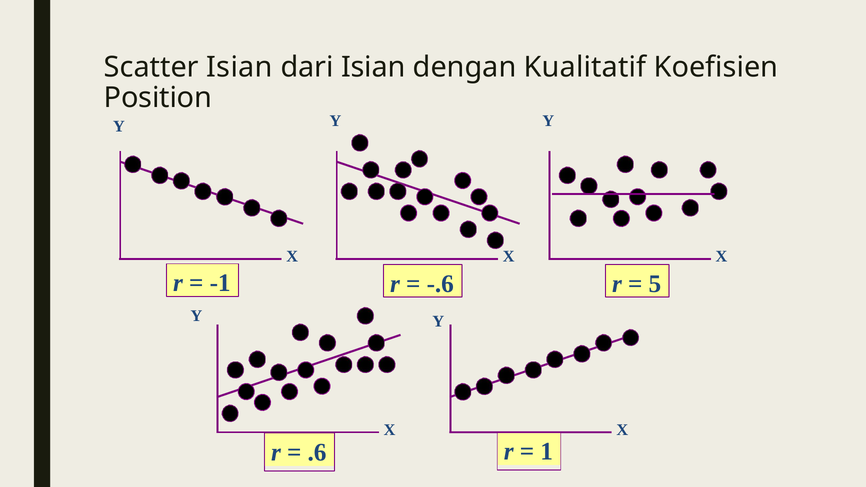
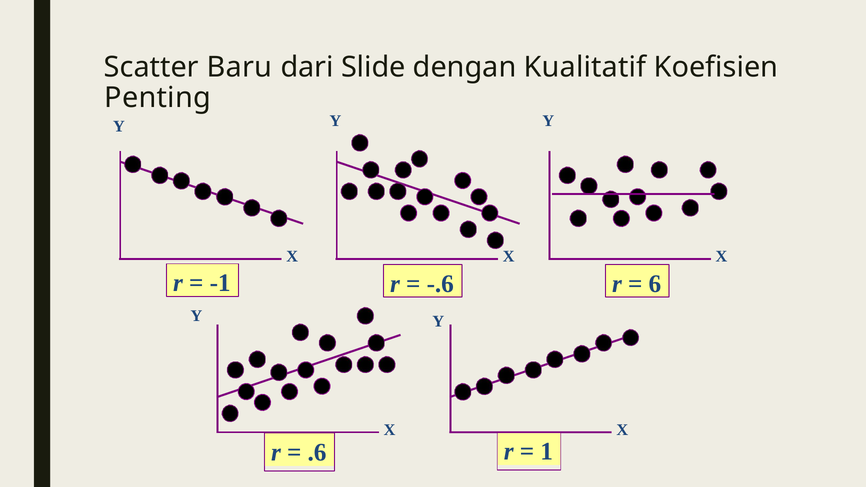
Scatter Isian: Isian -> Baru
dari Isian: Isian -> Slide
Position: Position -> Penting
5: 5 -> 6
